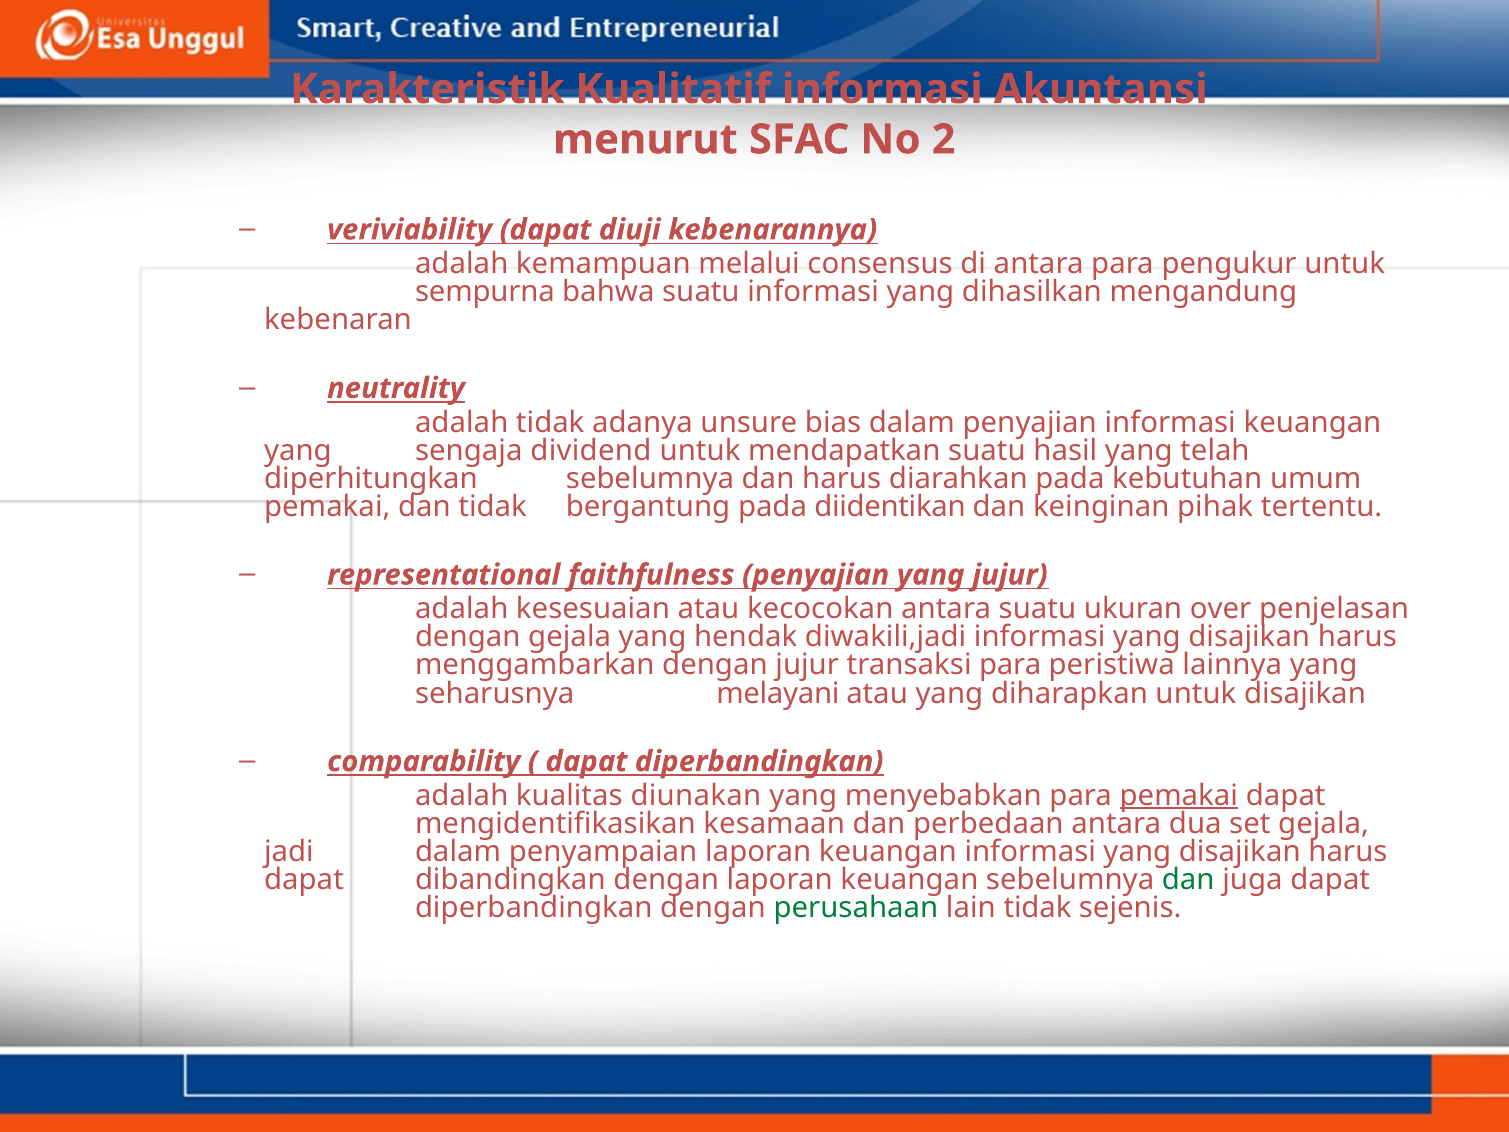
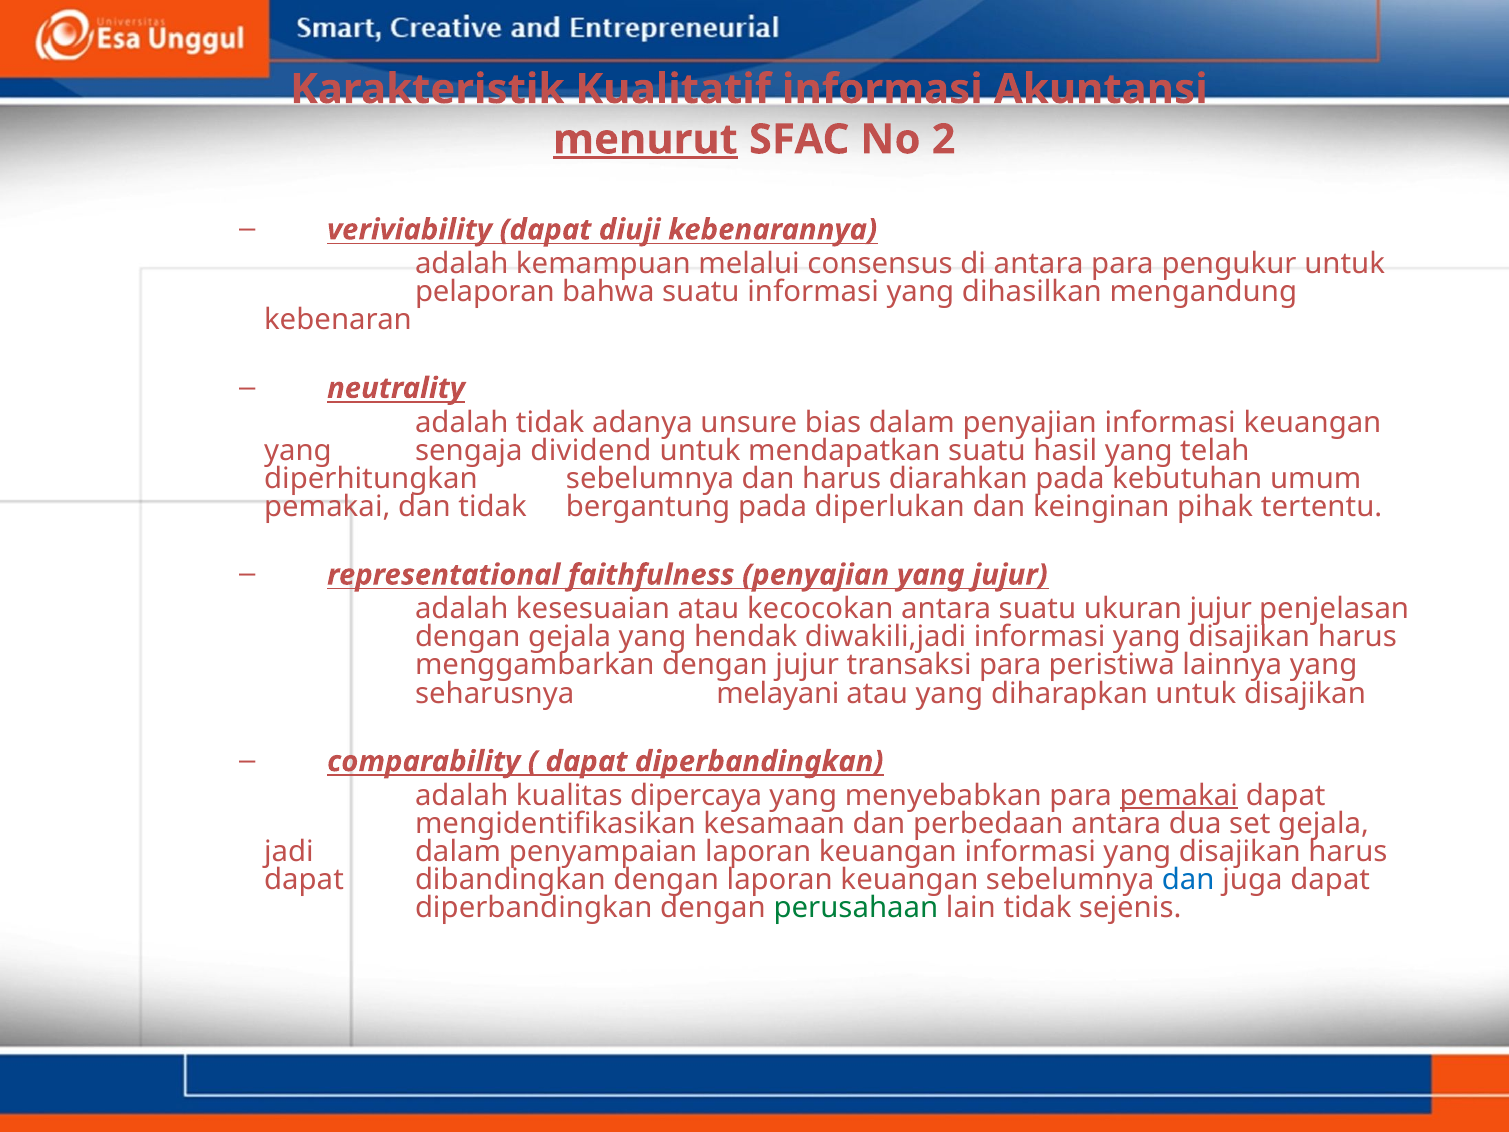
menurut underline: none -> present
sempurna: sempurna -> pelaporan
diidentikan: diidentikan -> diperlukan
ukuran over: over -> jujur
diunakan: diunakan -> dipercaya
dan at (1188, 880) colour: green -> blue
